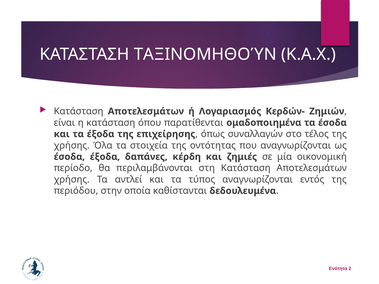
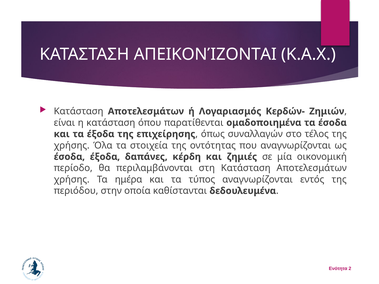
ΤΑΞΙΝΟΜΗΘΟΎΝ: ΤΑΞΙΝΟΜΗΘΟΎΝ -> ΑΠΕΙΚΟΝΊΖΟΝΤΑΙ
αντλεί: αντλεί -> ημέρα
